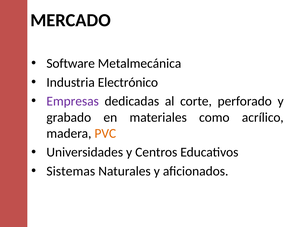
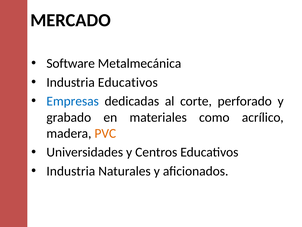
Industria Electrónico: Electrónico -> Educativos
Empresas colour: purple -> blue
Sistemas at (71, 171): Sistemas -> Industria
